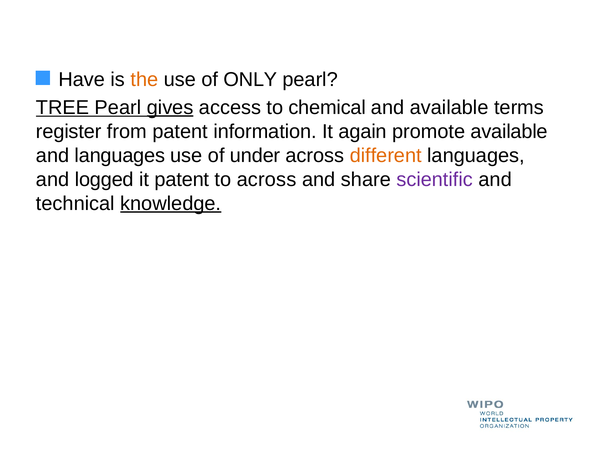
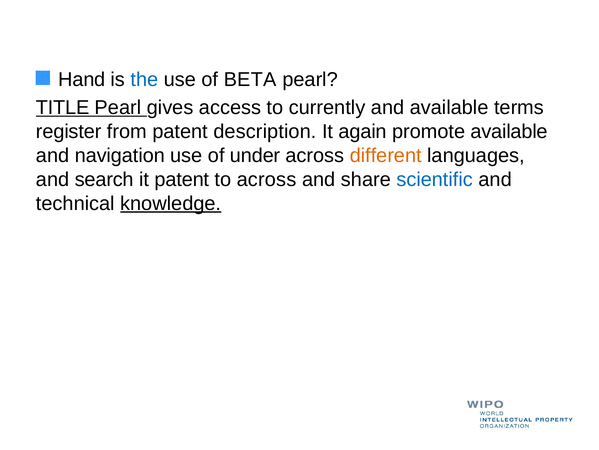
Have: Have -> Hand
the colour: orange -> blue
ONLY: ONLY -> BETA
TREE: TREE -> TITLE
gives underline: present -> none
chemical: chemical -> currently
information: information -> description
and languages: languages -> navigation
logged: logged -> search
scientific colour: purple -> blue
